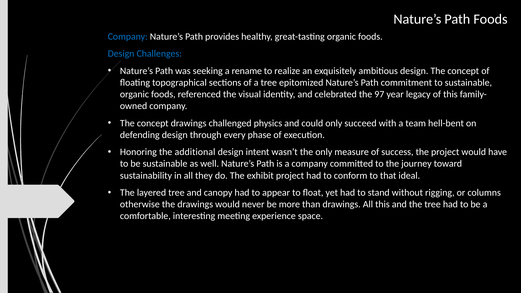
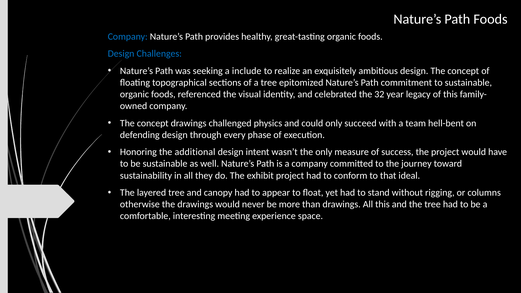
rename: rename -> include
97: 97 -> 32
